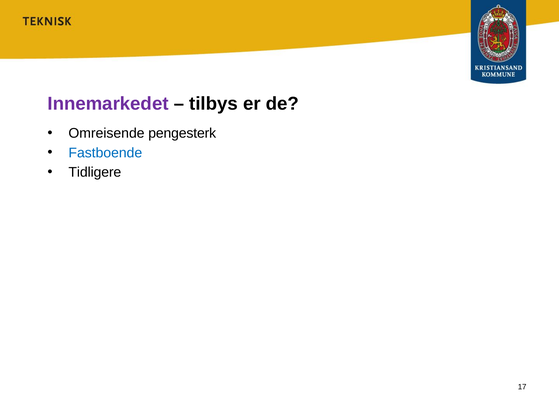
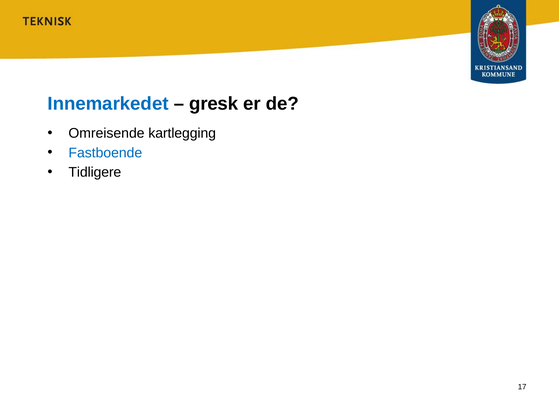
Innemarkedet colour: purple -> blue
tilbys: tilbys -> gresk
pengesterk: pengesterk -> kartlegging
